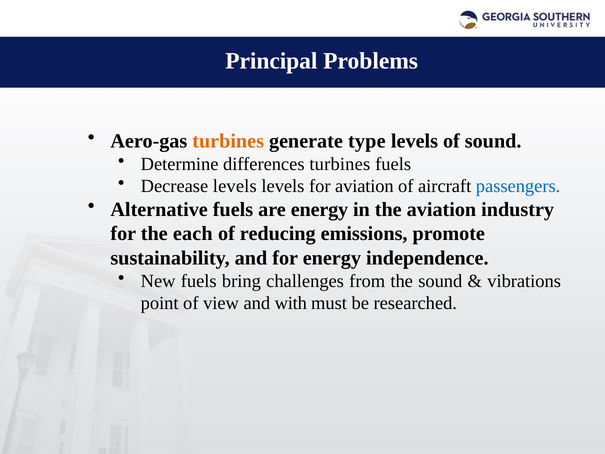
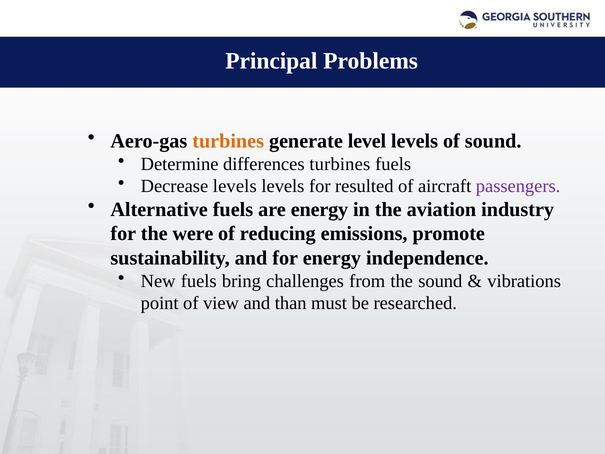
type: type -> level
for aviation: aviation -> resulted
passengers colour: blue -> purple
each: each -> were
with: with -> than
